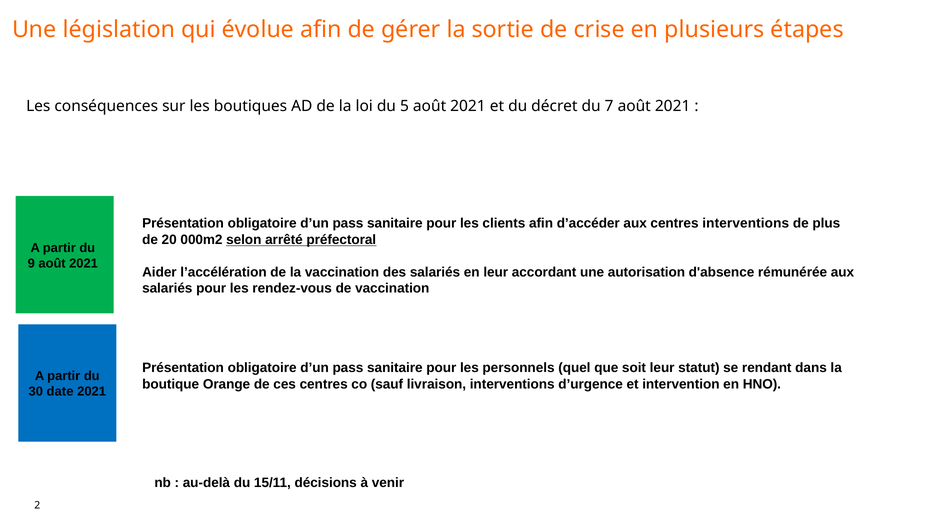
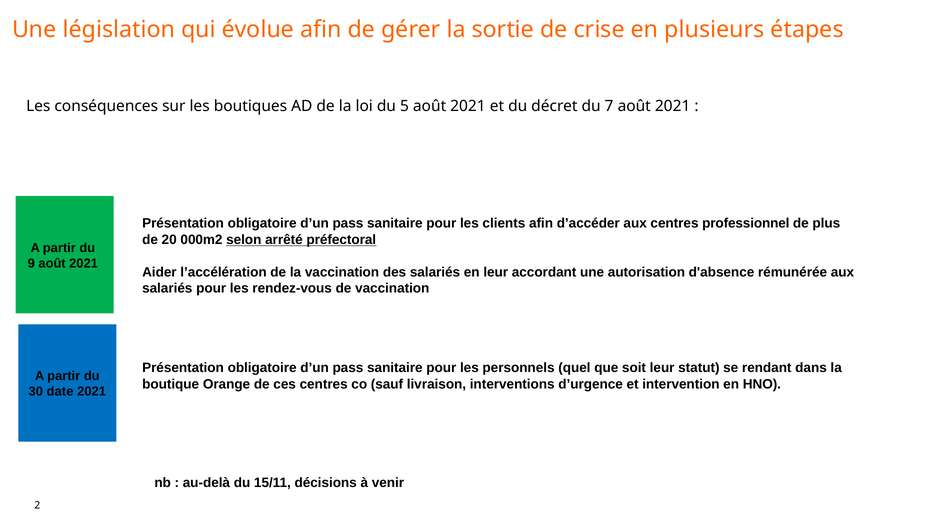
centres interventions: interventions -> professionnel
